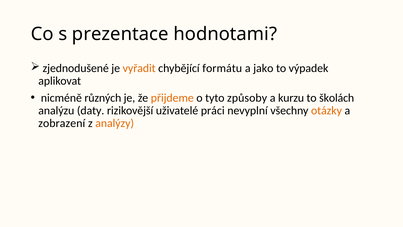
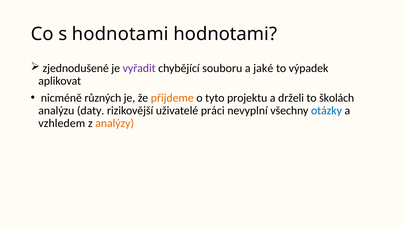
s prezentace: prezentace -> hodnotami
vyřadit colour: orange -> purple
formátu: formátu -> souboru
jako: jako -> jaké
způsoby: způsoby -> projektu
kurzu: kurzu -> drželi
otázky colour: orange -> blue
zobrazení: zobrazení -> vzhledem
